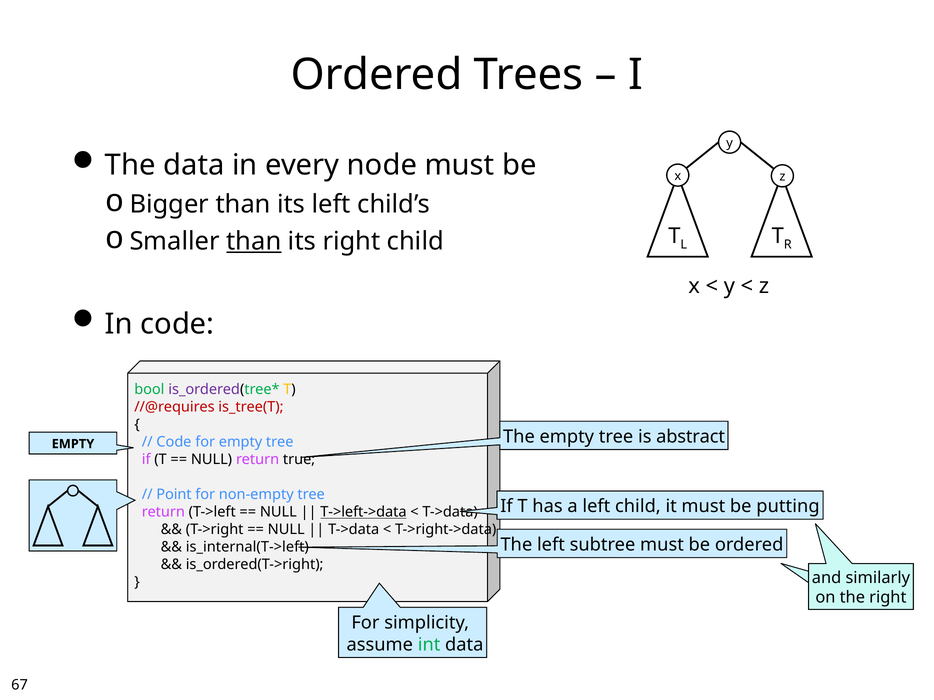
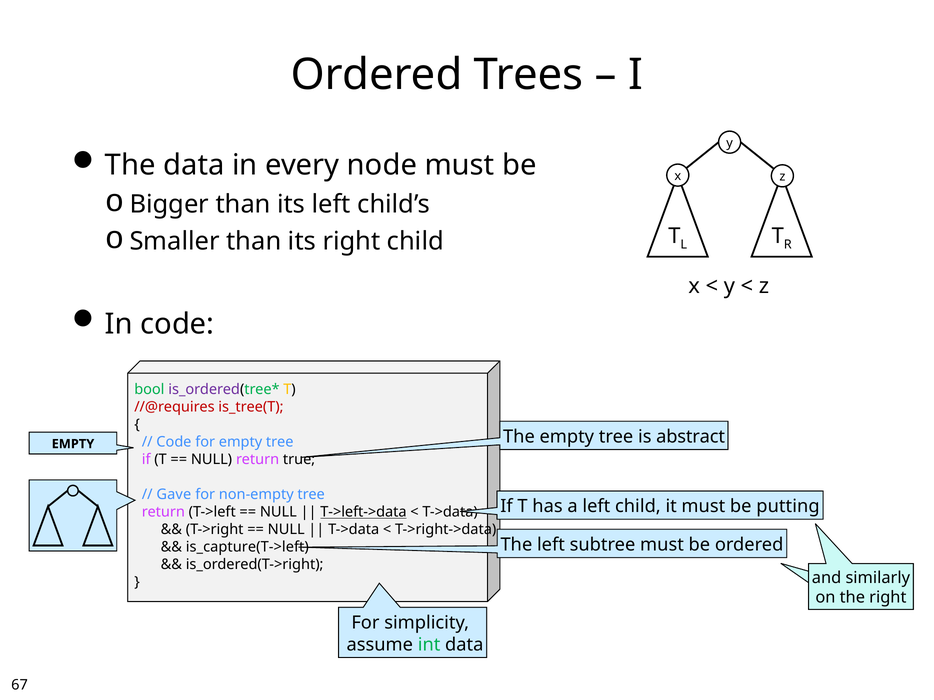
than at (254, 242) underline: present -> none
Point: Point -> Gave
is_internal(T->left: is_internal(T->left -> is_capture(T->left
